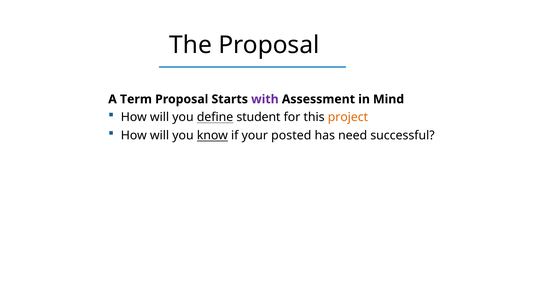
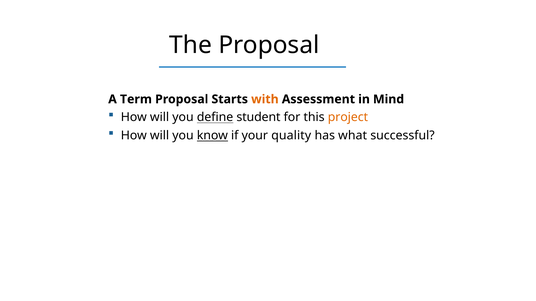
with colour: purple -> orange
posted: posted -> quality
need: need -> what
